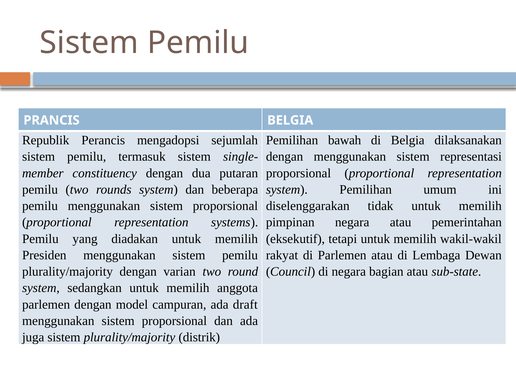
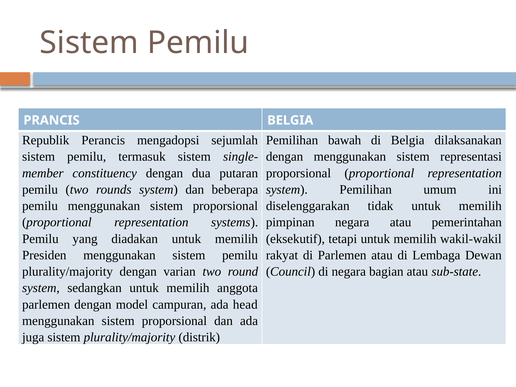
draft: draft -> head
